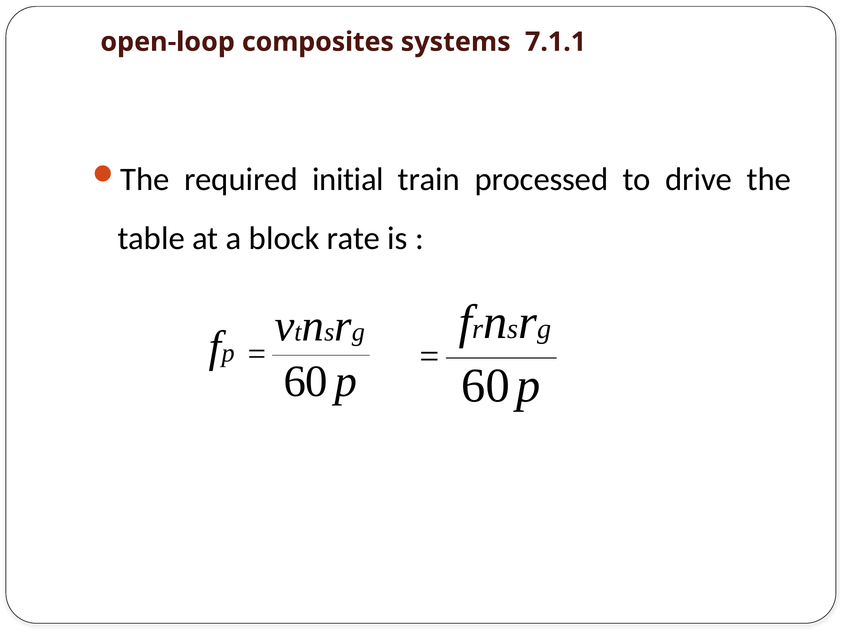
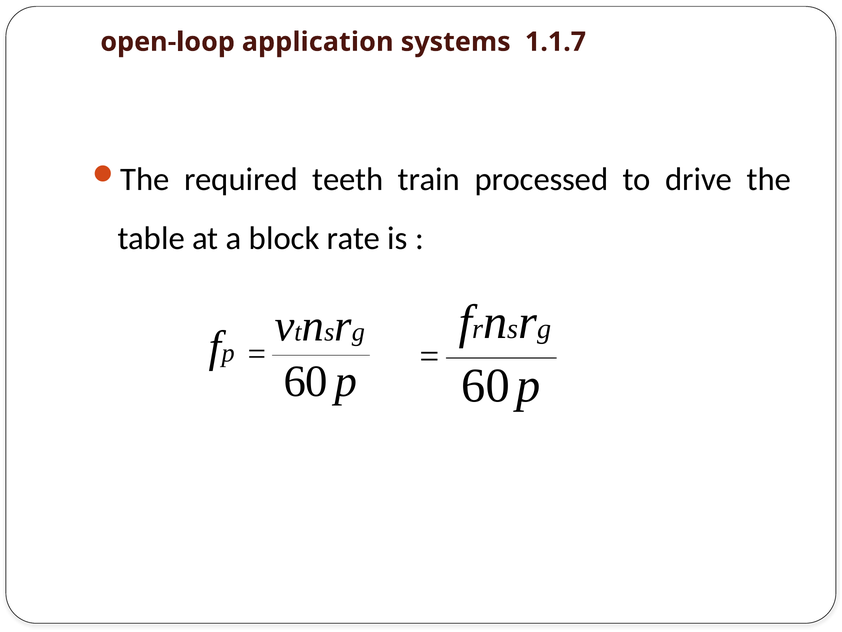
composites: composites -> application
7.1.1: 7.1.1 -> 1.1.7
initial: initial -> teeth
